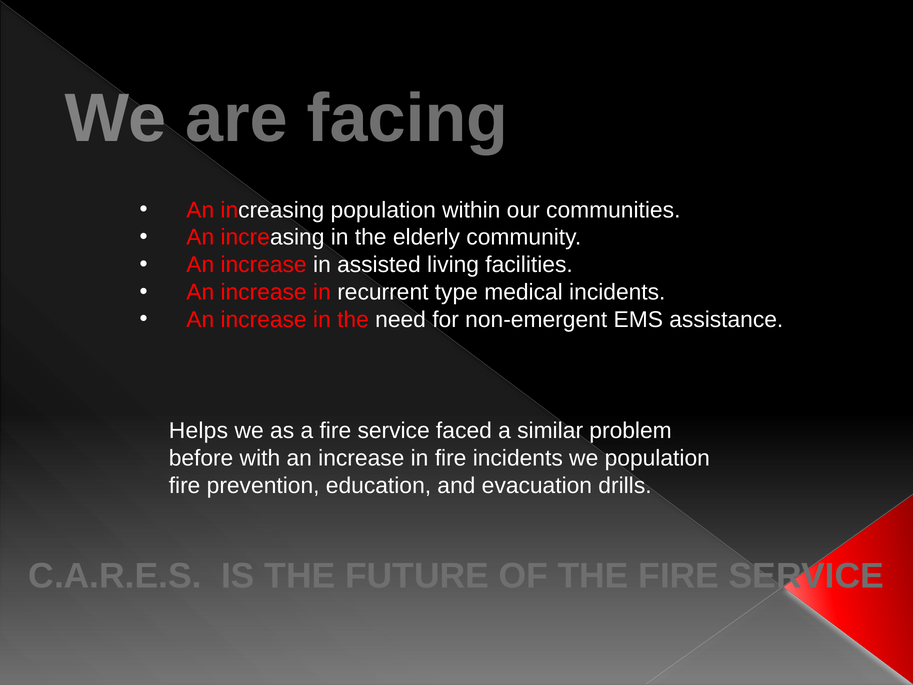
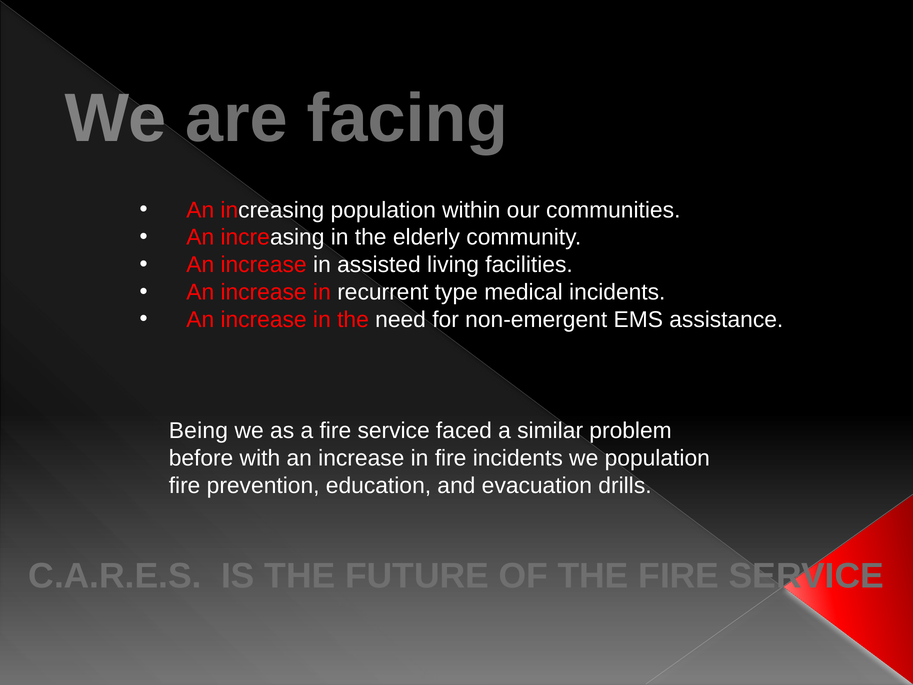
Helps: Helps -> Being
